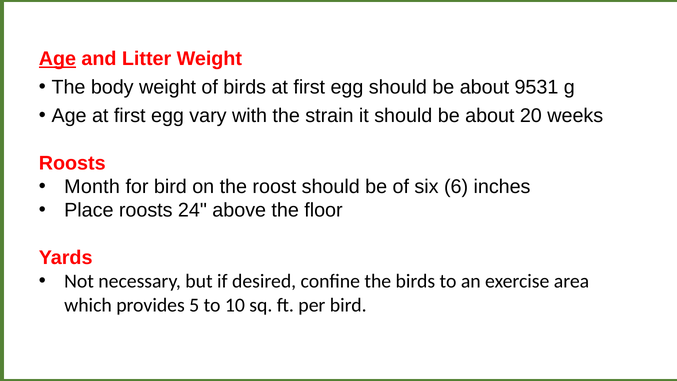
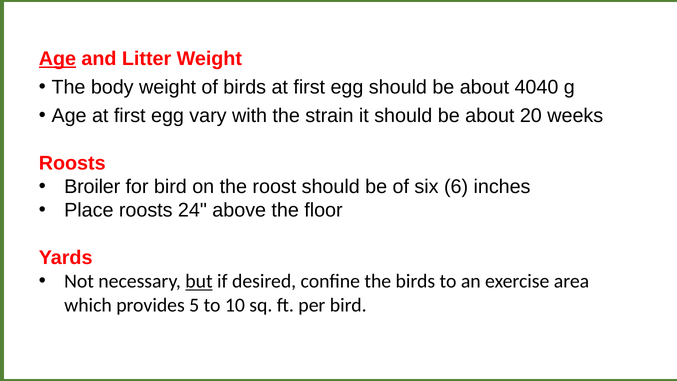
9531: 9531 -> 4040
Month: Month -> Broiler
but underline: none -> present
